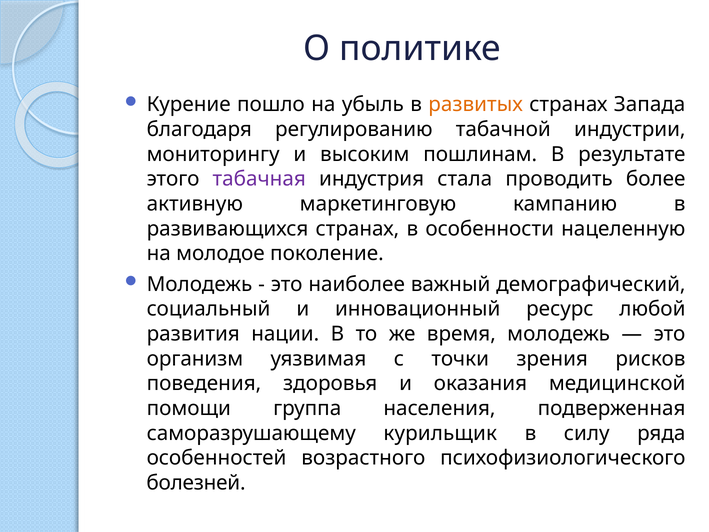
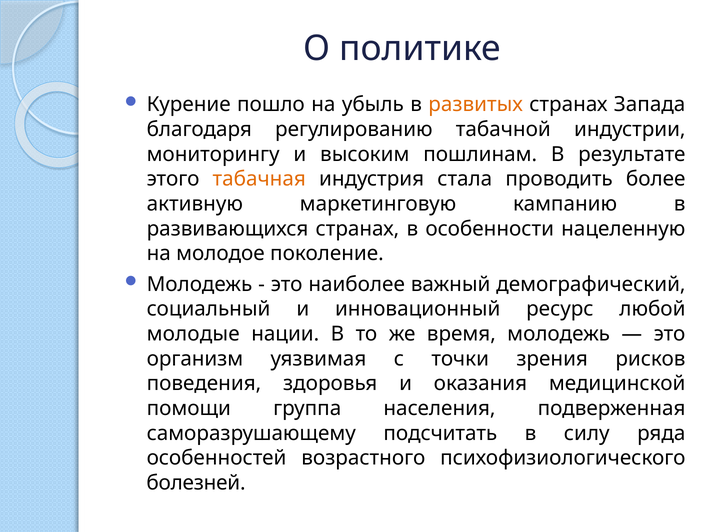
табачная colour: purple -> orange
развития: развития -> молодые
курильщик: курильщик -> подсчитать
